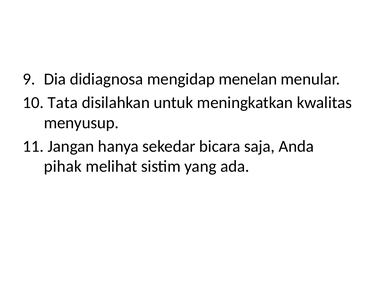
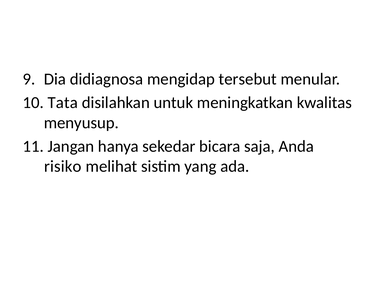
menelan: menelan -> tersebut
pihak: pihak -> risiko
